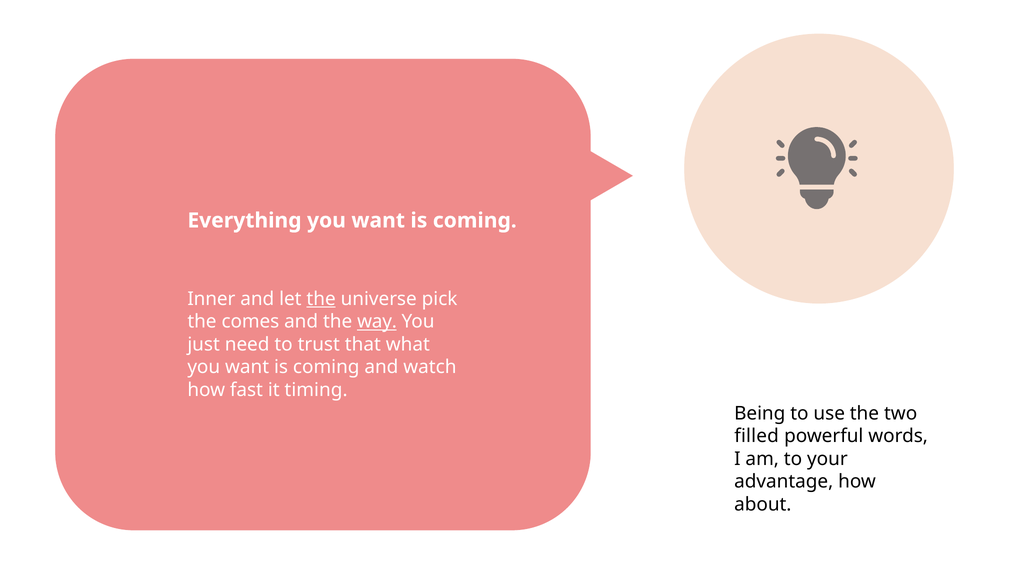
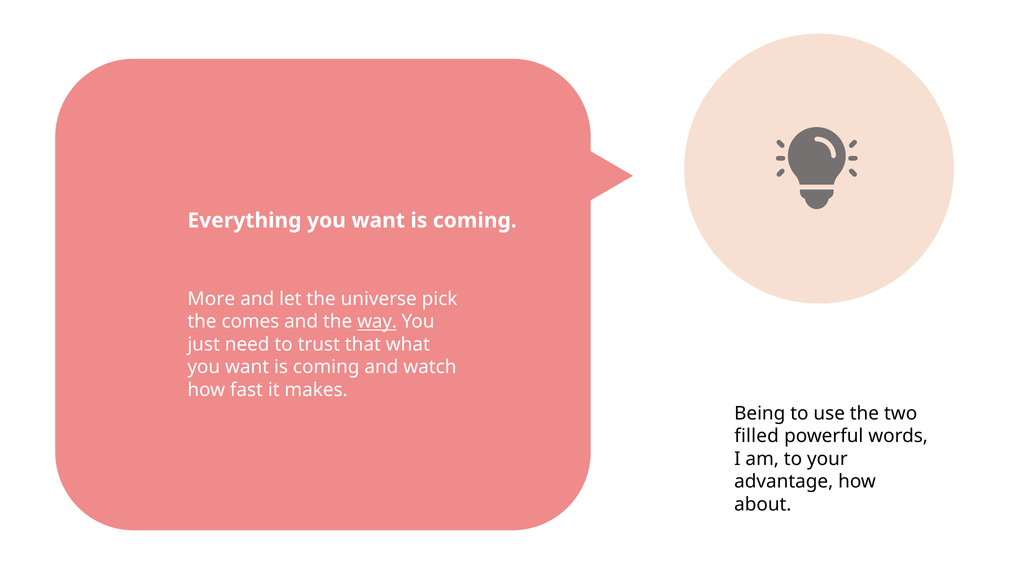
Inner: Inner -> More
the at (321, 299) underline: present -> none
timing: timing -> makes
